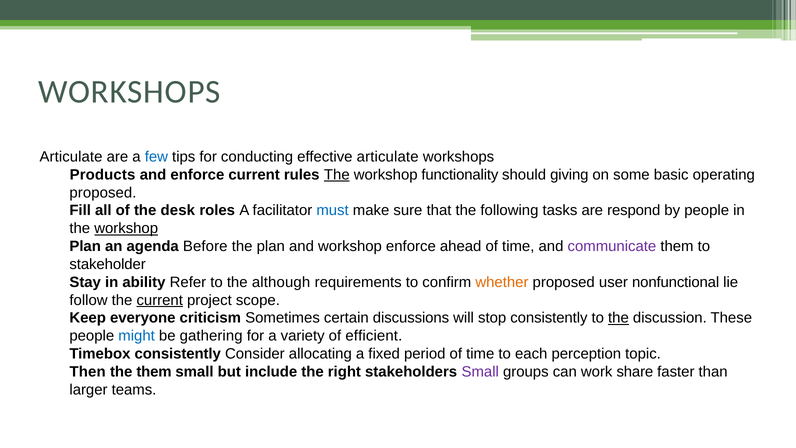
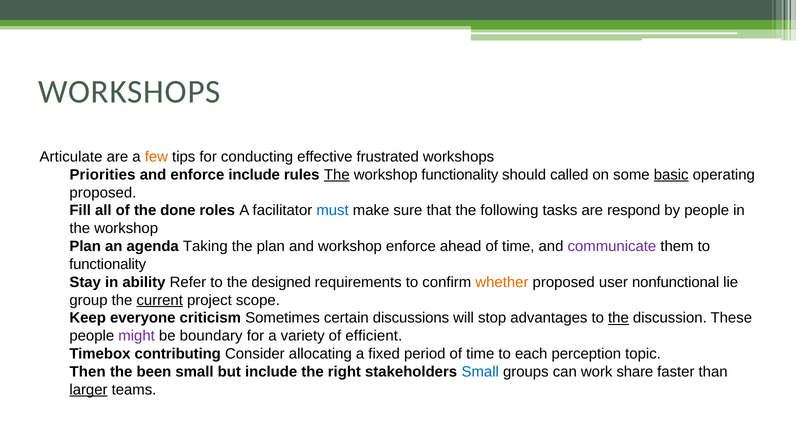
few colour: blue -> orange
effective articulate: articulate -> frustrated
Products: Products -> Priorities
enforce current: current -> include
giving: giving -> called
basic underline: none -> present
desk: desk -> done
workshop at (126, 228) underline: present -> none
Before: Before -> Taking
stakeholder at (108, 264): stakeholder -> functionality
although: although -> designed
follow: follow -> group
stop consistently: consistently -> advantages
might colour: blue -> purple
gathering: gathering -> boundary
Timebox consistently: consistently -> contributing
the them: them -> been
Small at (480, 372) colour: purple -> blue
larger underline: none -> present
